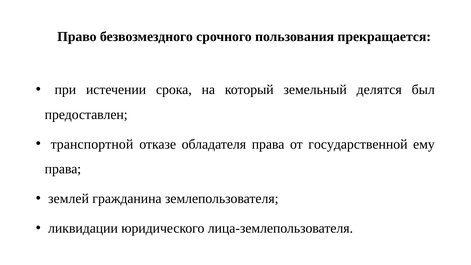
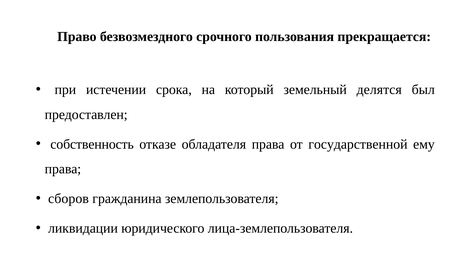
транспортной: транспортной -> собственность
землей: землей -> сборов
